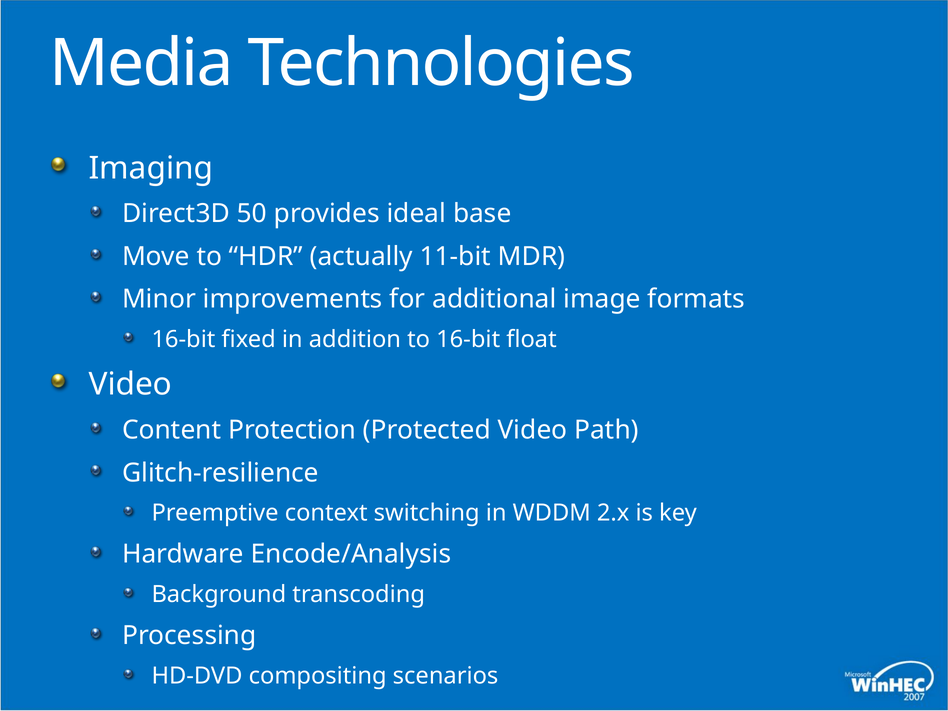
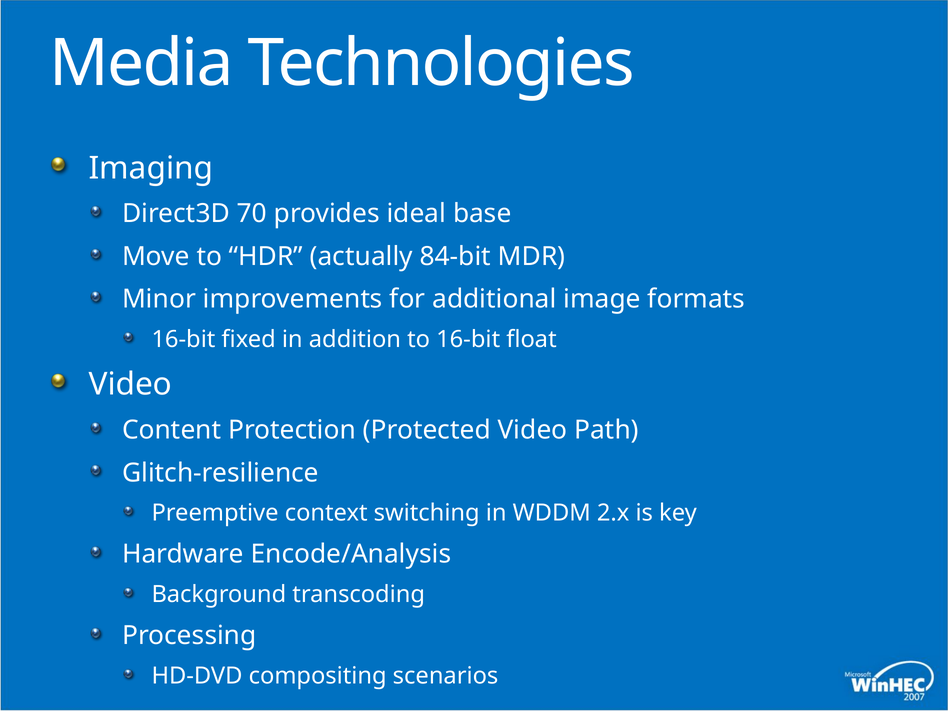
50: 50 -> 70
11-bit: 11-bit -> 84-bit
